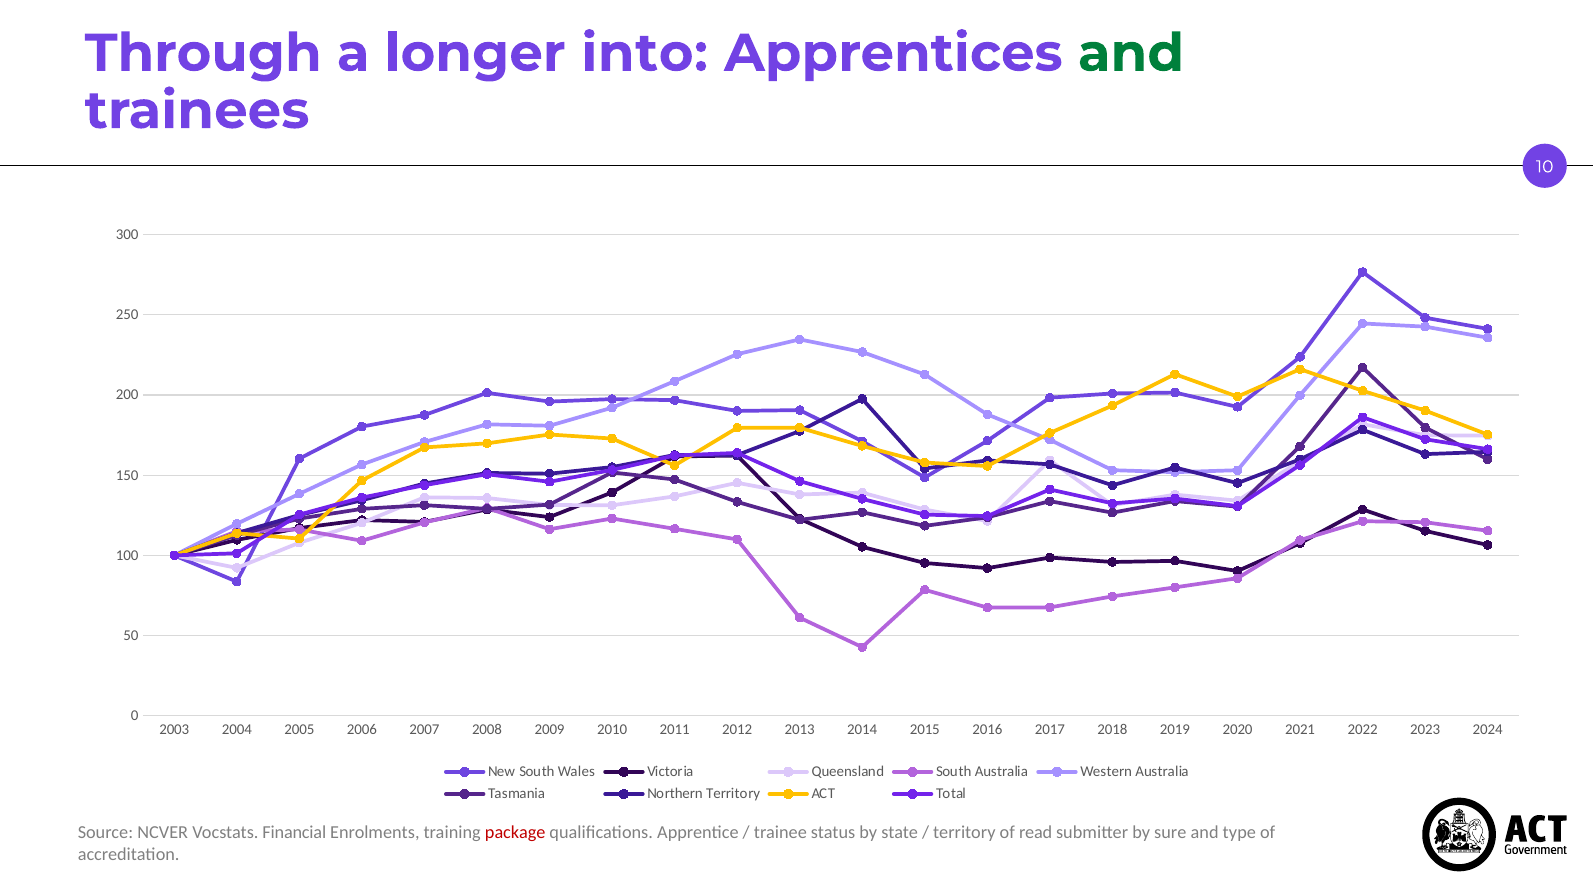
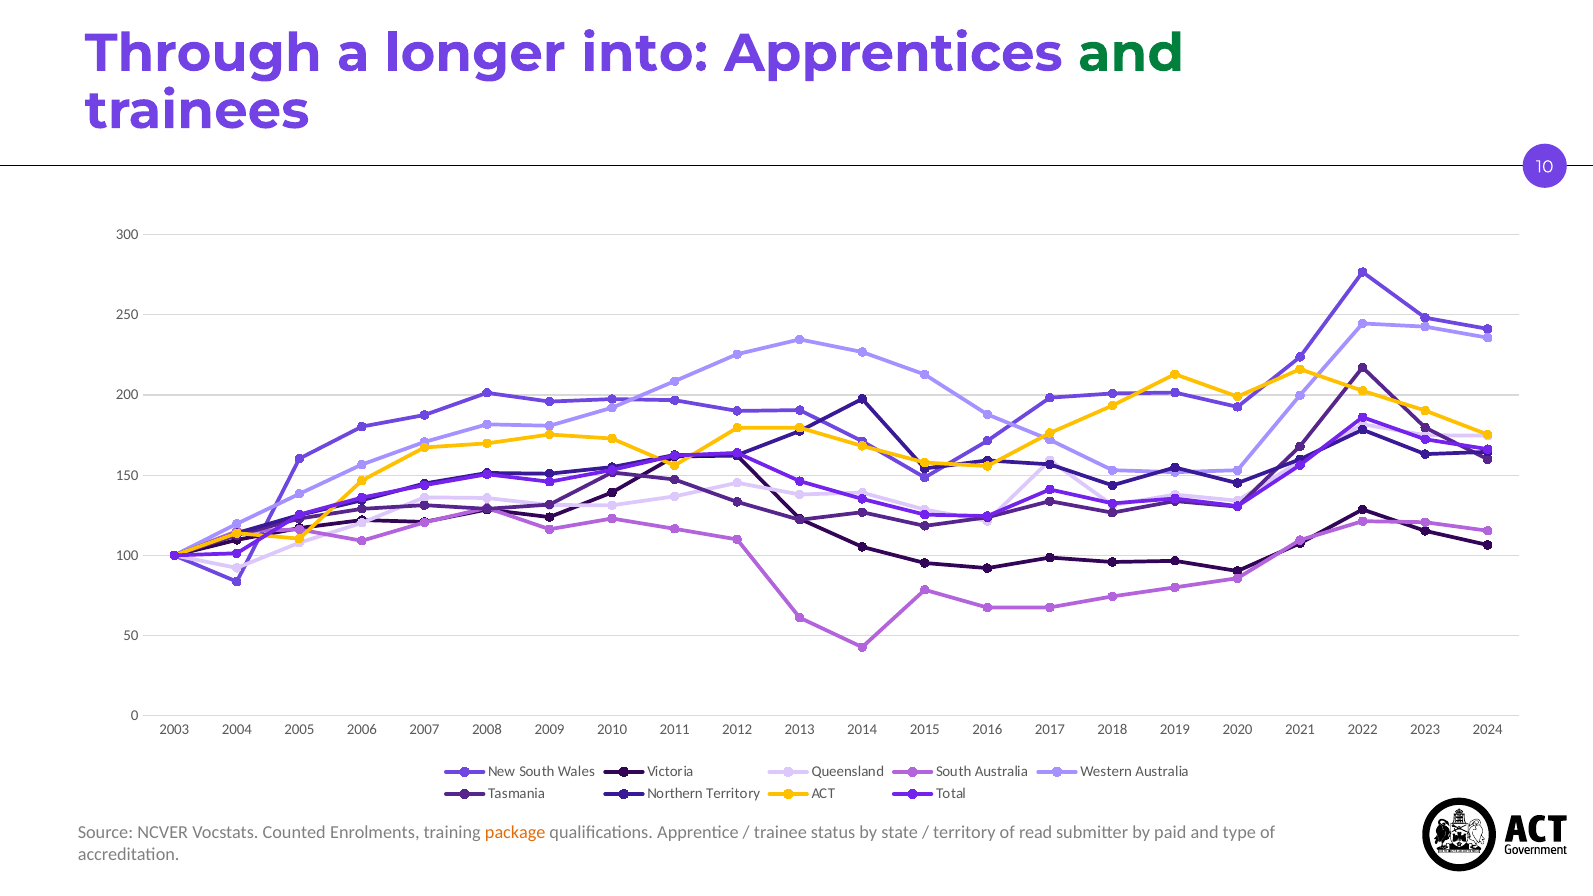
Financial: Financial -> Counted
package colour: red -> orange
sure: sure -> paid
